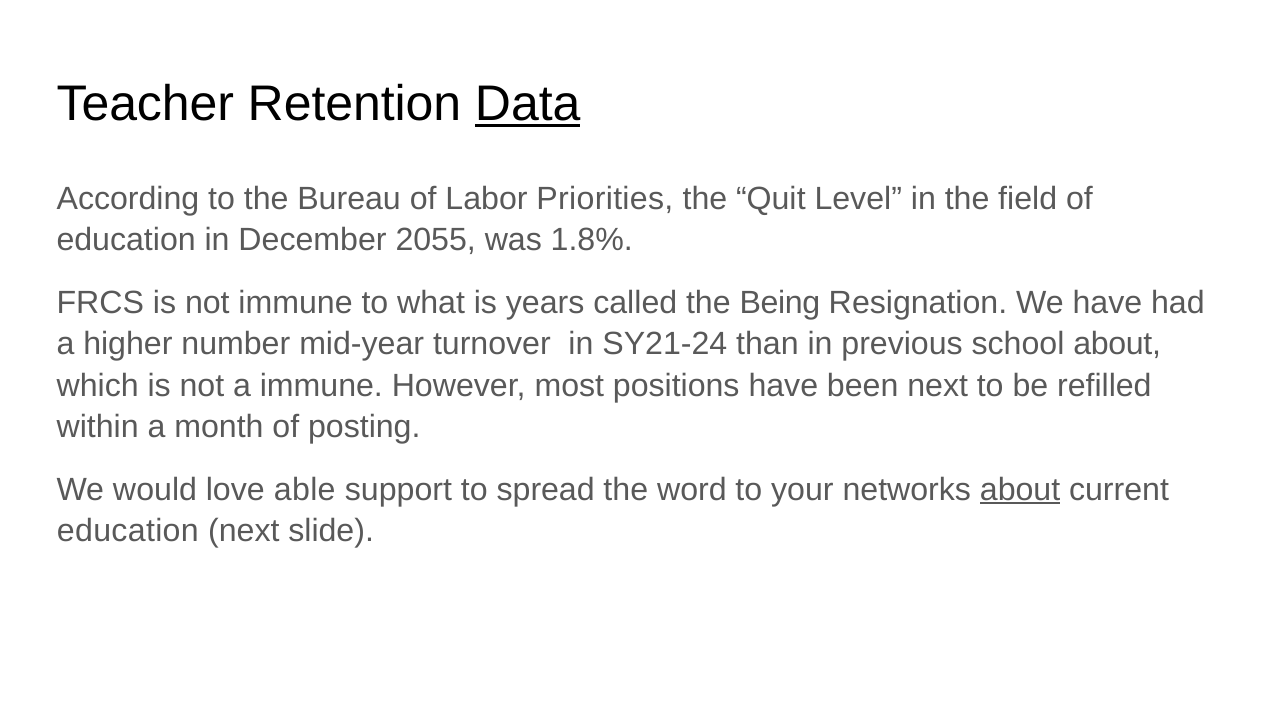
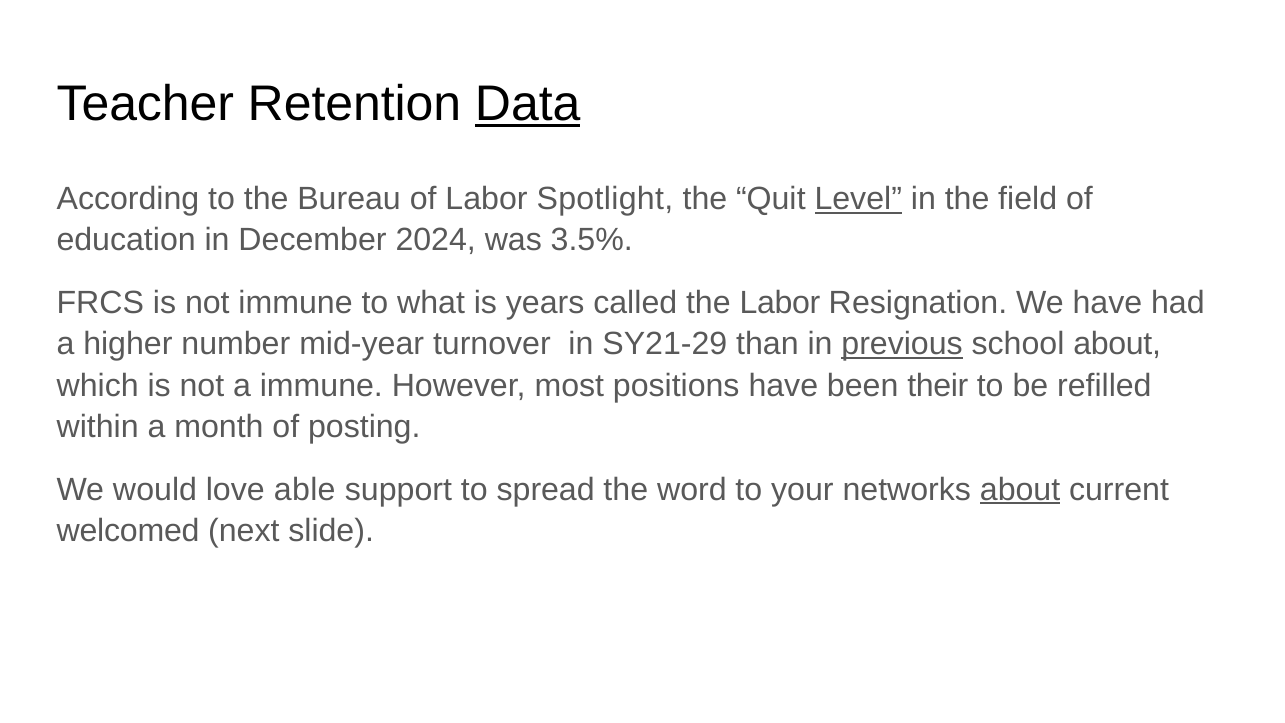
Priorities: Priorities -> Spotlight
Level underline: none -> present
2055: 2055 -> 2024
1.8%: 1.8% -> 3.5%
the Being: Being -> Labor
SY21-24: SY21-24 -> SY21-29
previous underline: none -> present
been next: next -> their
education at (128, 531): education -> welcomed
